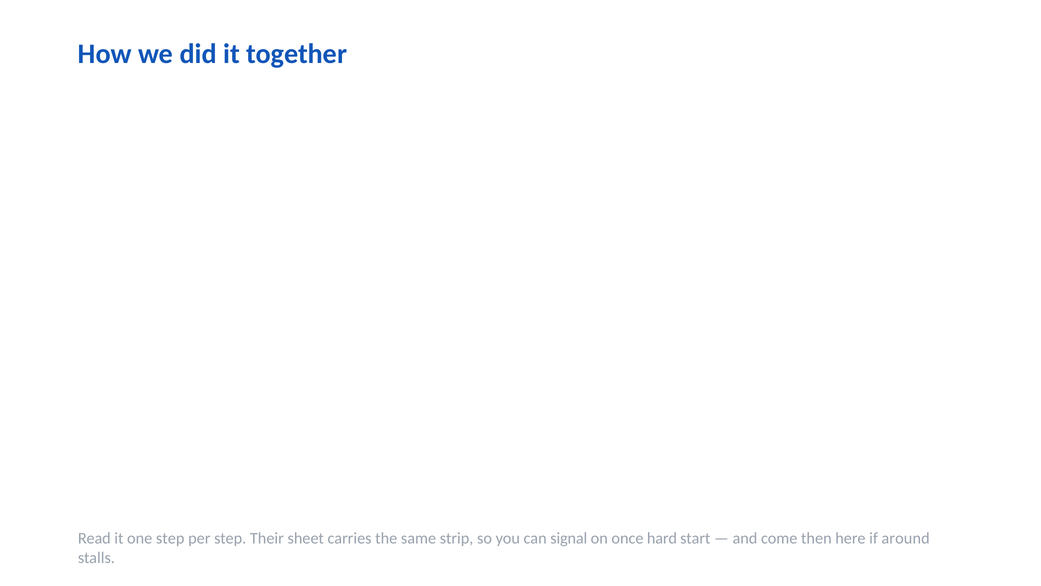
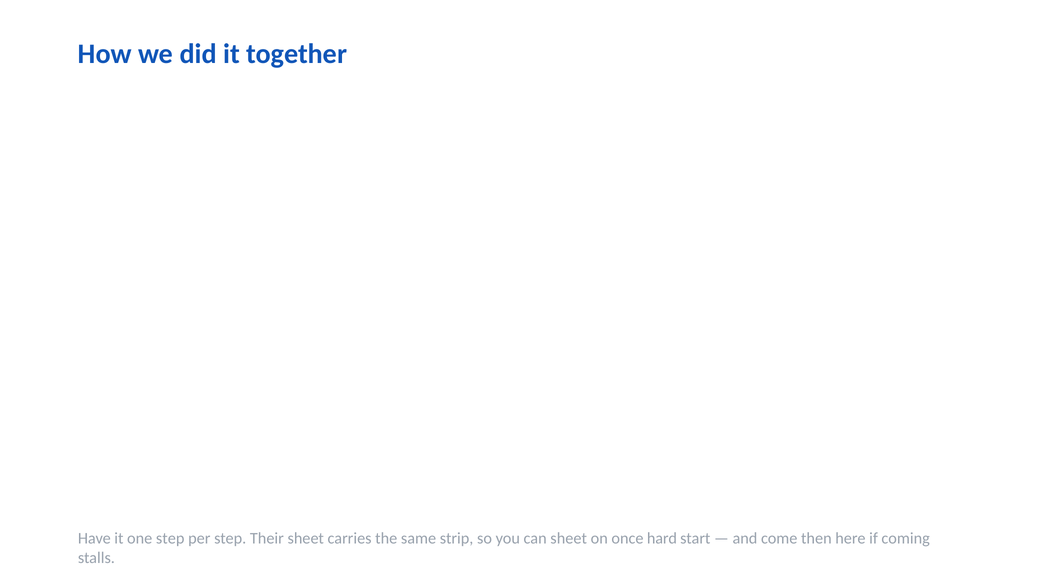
Read: Read -> Have
can signal: signal -> sheet
around: around -> coming
